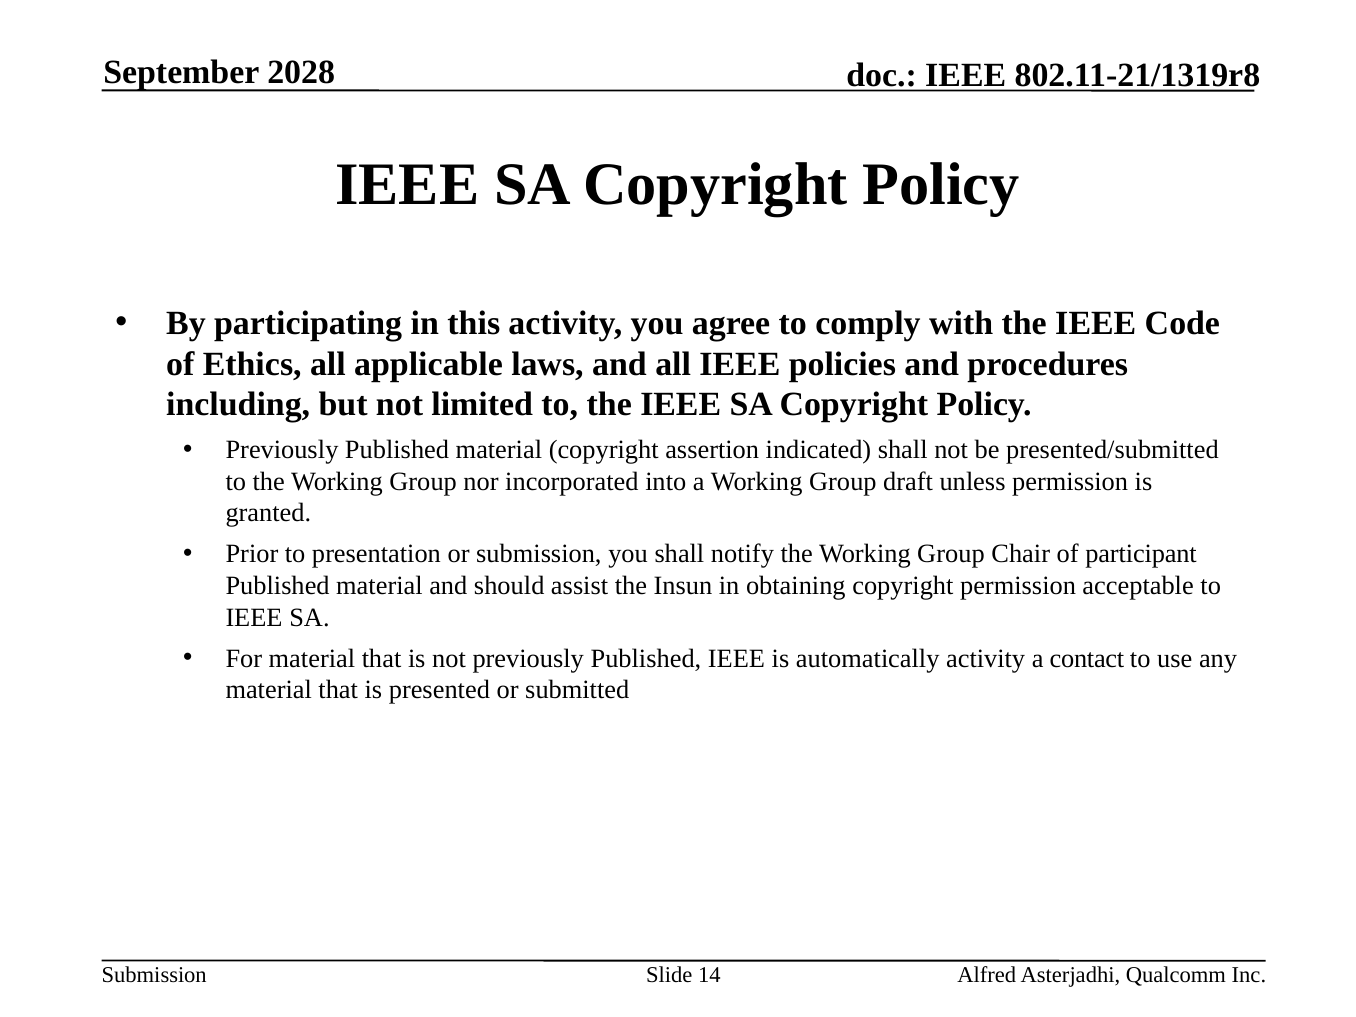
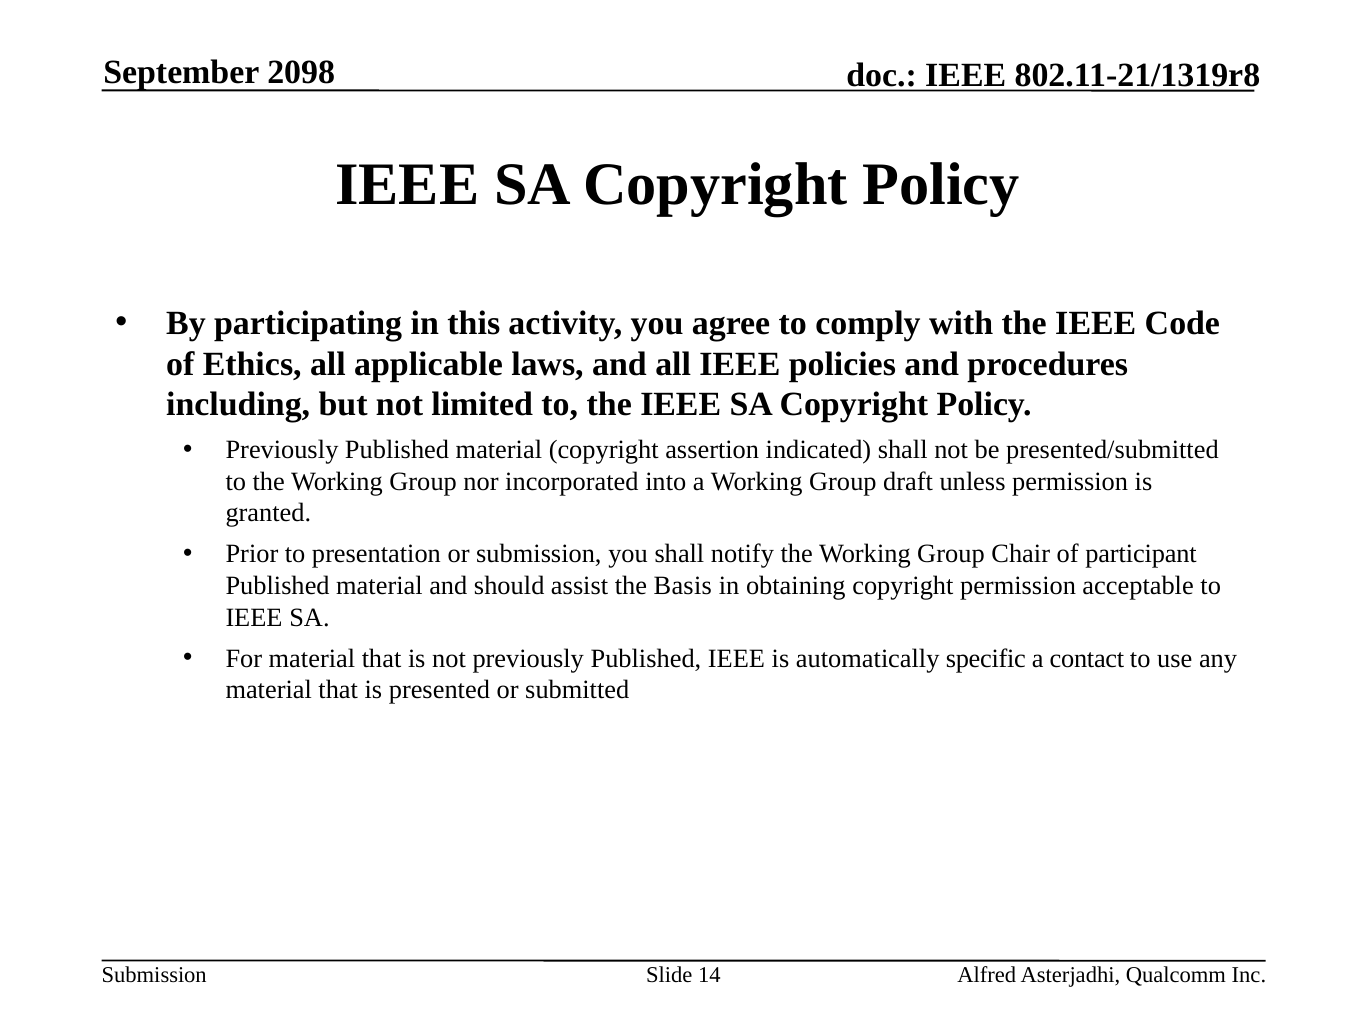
2028: 2028 -> 2098
Insun: Insun -> Basis
automatically activity: activity -> specific
